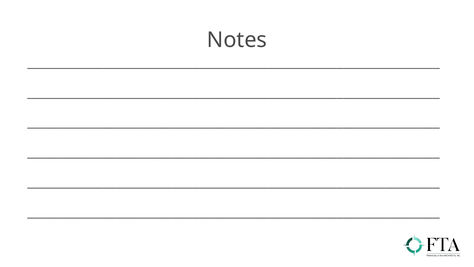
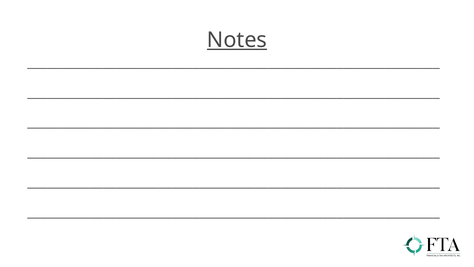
Notes underline: none -> present
